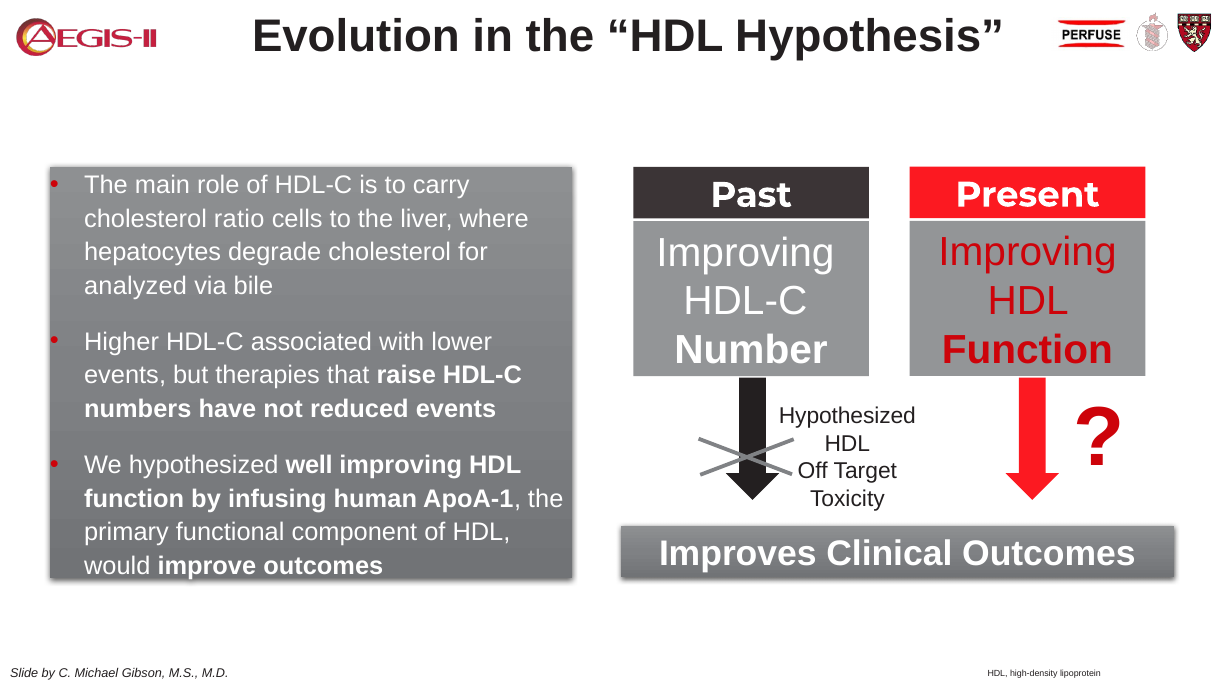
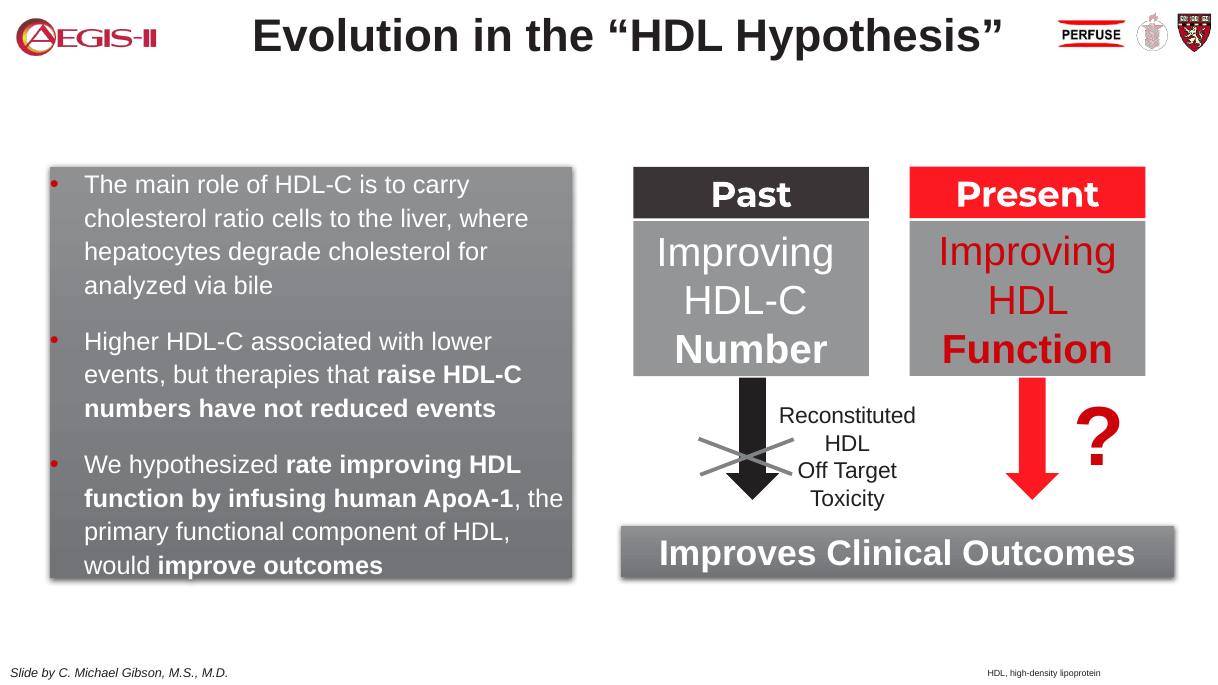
Hypothesized at (847, 416): Hypothesized -> Reconstituted
well: well -> rate
